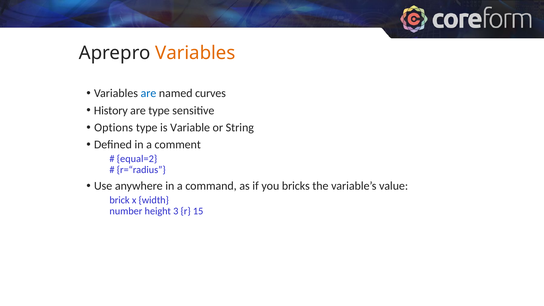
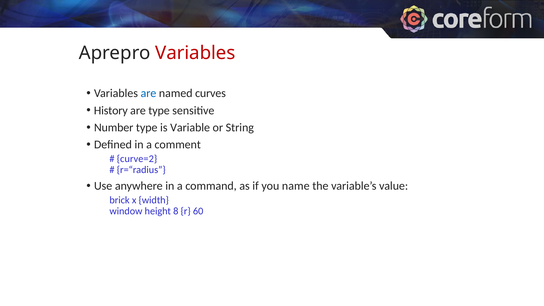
Variables at (195, 53) colour: orange -> red
Options: Options -> Number
equal=2: equal=2 -> curve=2
bricks: bricks -> name
number: number -> window
3: 3 -> 8
15: 15 -> 60
